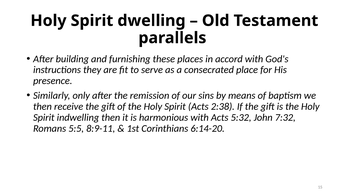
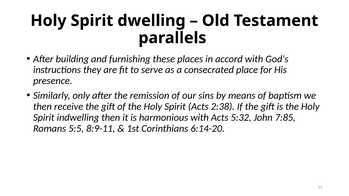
7:32: 7:32 -> 7:85
